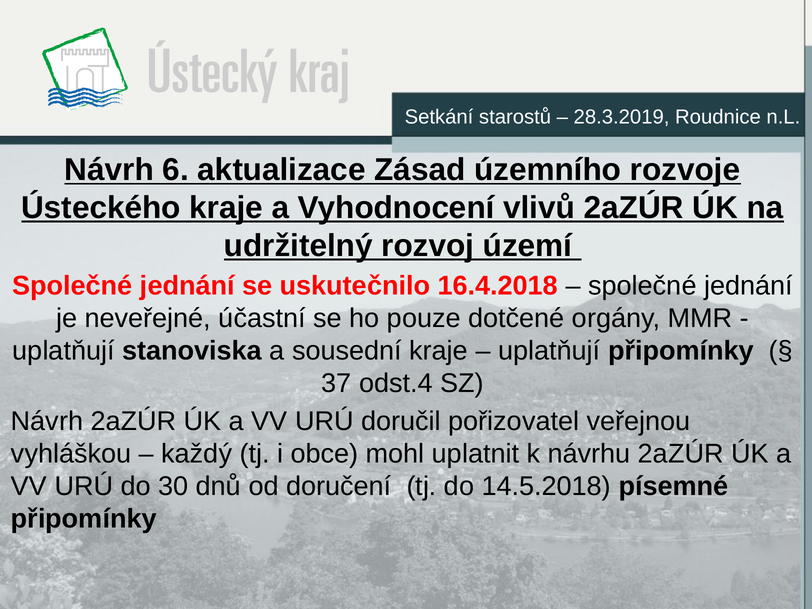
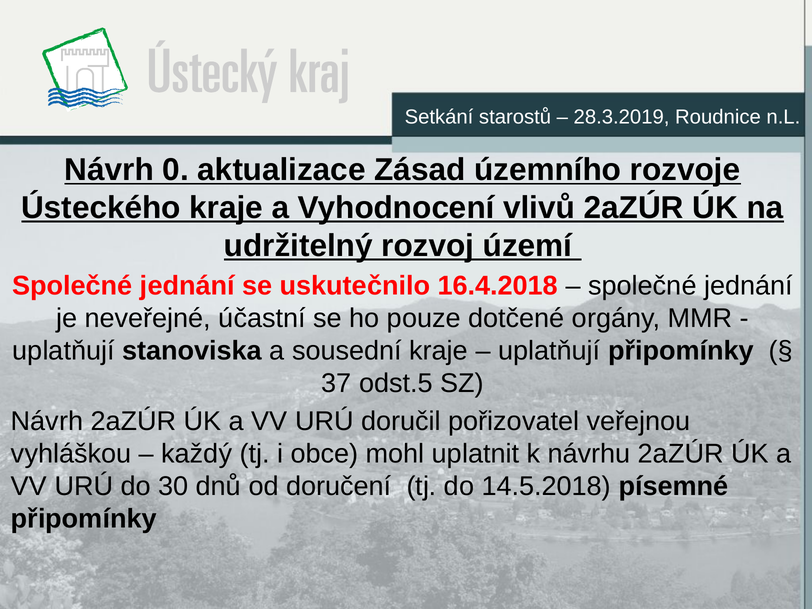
6: 6 -> 0
odst.4: odst.4 -> odst.5
